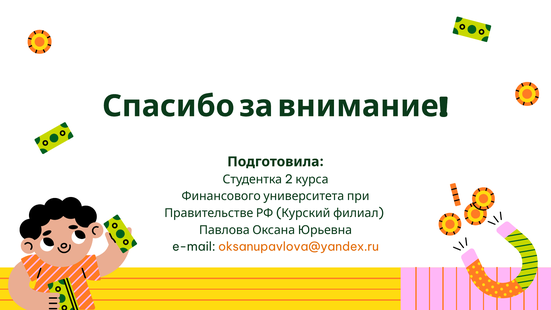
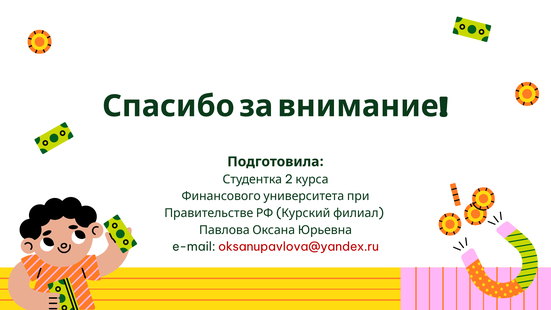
oksanupavlova@yandex.ru colour: orange -> red
